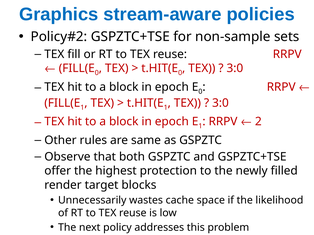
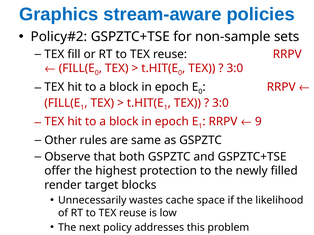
2: 2 -> 9
